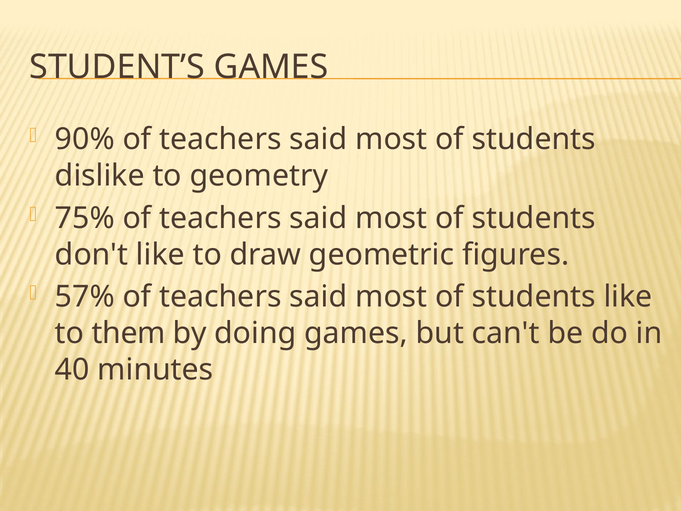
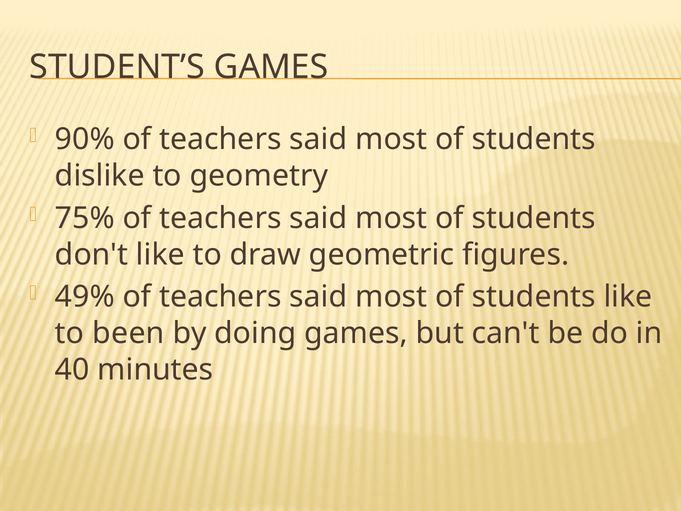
57%: 57% -> 49%
them: them -> been
